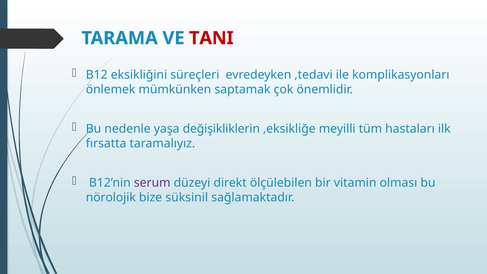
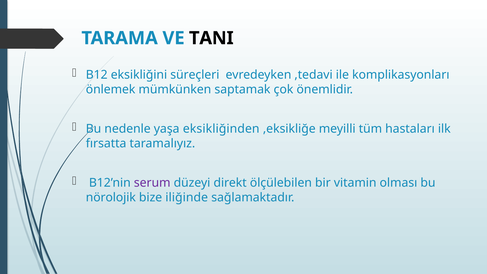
TANI colour: red -> black
değişikliklerin: değişikliklerin -> eksikliğinden
süksinil: süksinil -> iliğinde
